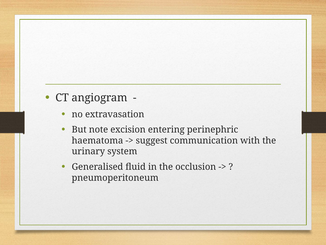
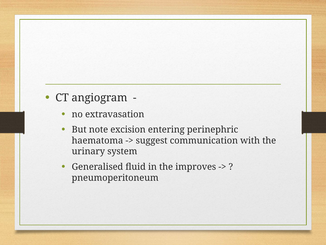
occlusion: occlusion -> improves
